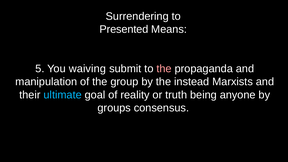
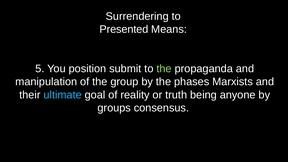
waiving: waiving -> position
the at (164, 69) colour: pink -> light green
instead: instead -> phases
